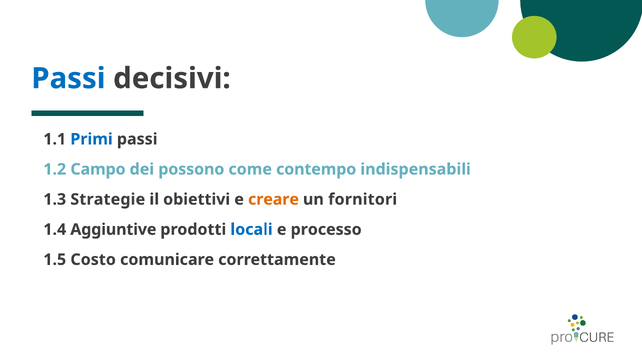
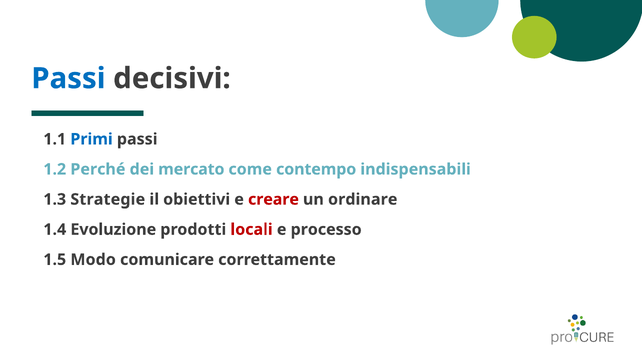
Campo: Campo -> Perché
possono: possono -> mercato
creare colour: orange -> red
fornitori: fornitori -> ordinare
Aggiuntive: Aggiuntive -> Evoluzione
locali colour: blue -> red
Costo: Costo -> Modo
